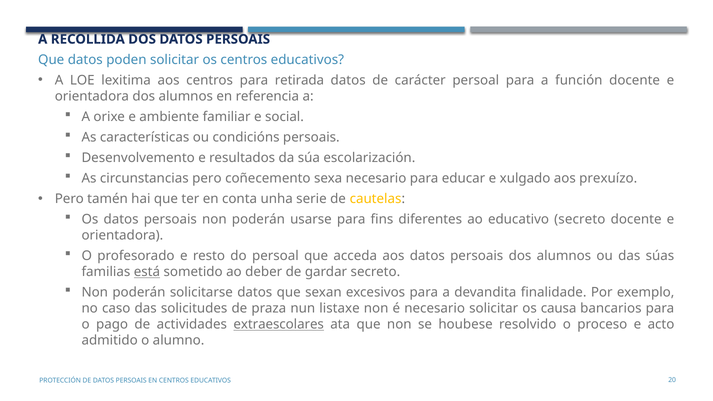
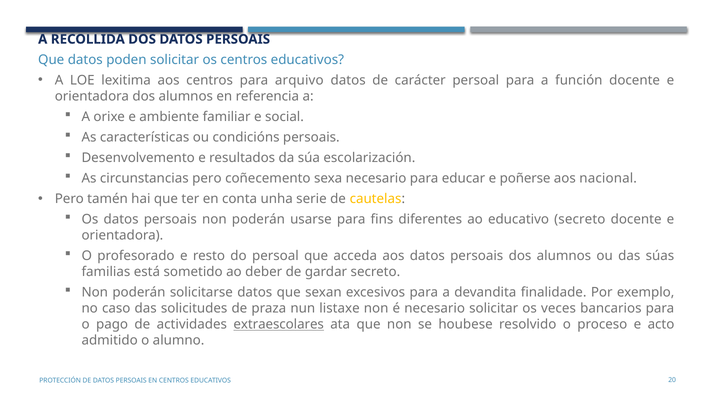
retirada: retirada -> arquivo
xulgado: xulgado -> poñerse
prexuízo: prexuízo -> nacional
está underline: present -> none
causa: causa -> veces
